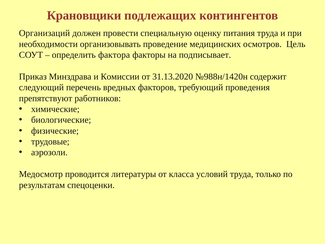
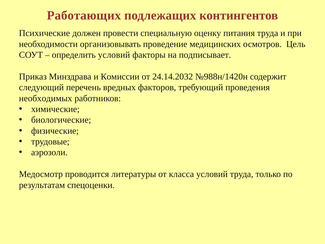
Крановщики: Крановщики -> Работающих
Организаций: Организаций -> Психические
определить фактора: фактора -> условий
31.13.2020: 31.13.2020 -> 24.14.2032
препятствуют: препятствуют -> необходимых
